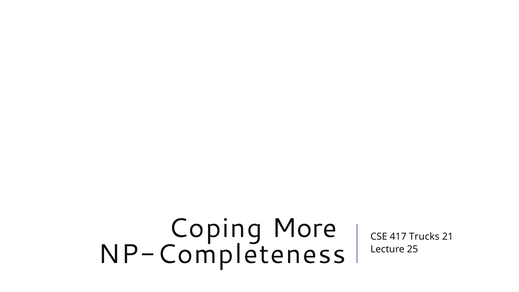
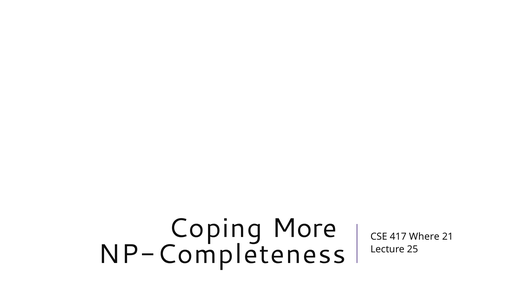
Trucks: Trucks -> Where
